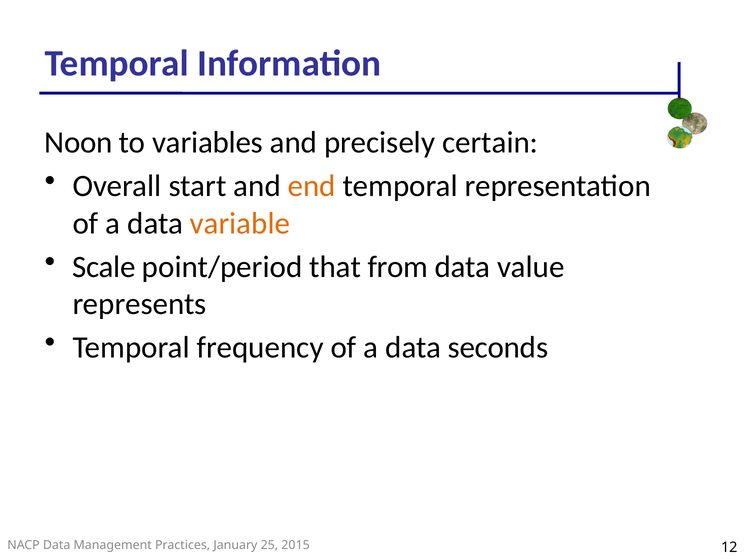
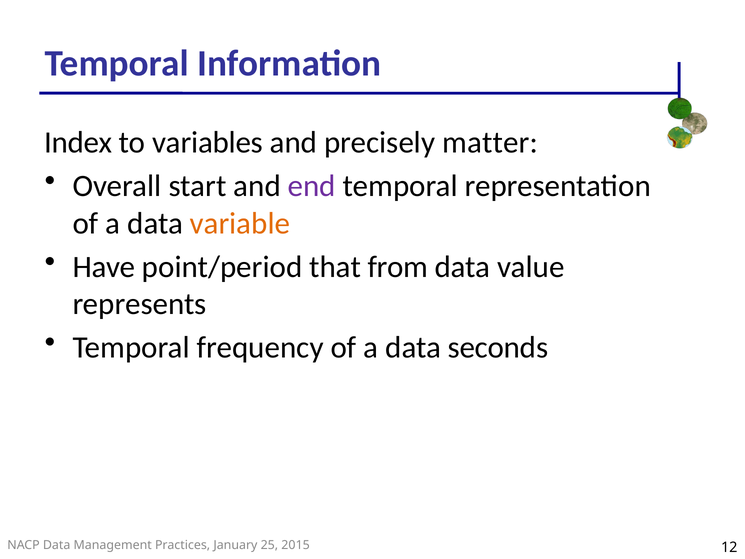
Noon: Noon -> Index
certain: certain -> matter
end colour: orange -> purple
Scale: Scale -> Have
